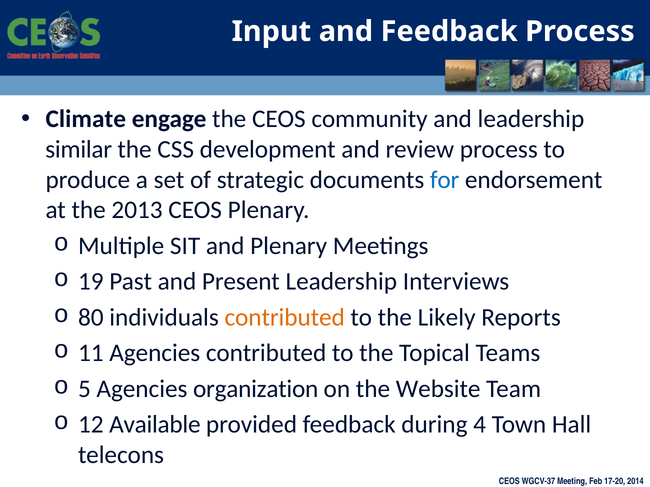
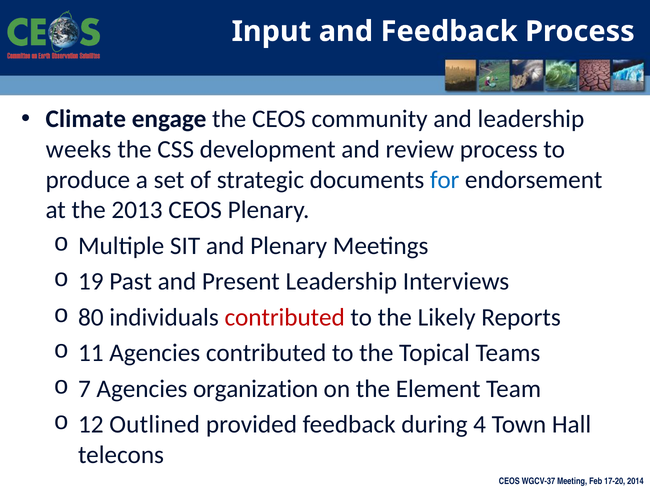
similar: similar -> weeks
contributed at (285, 318) colour: orange -> red
5: 5 -> 7
Website: Website -> Element
Available: Available -> Outlined
